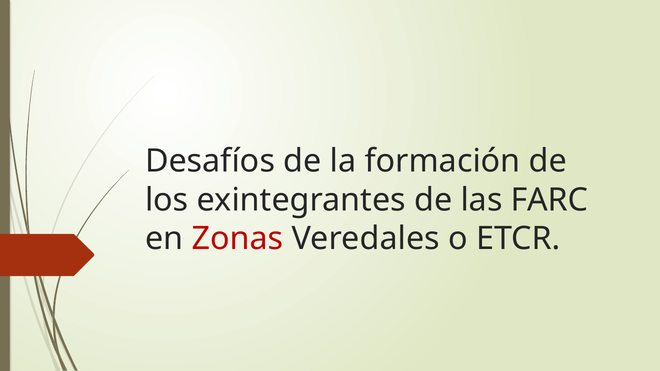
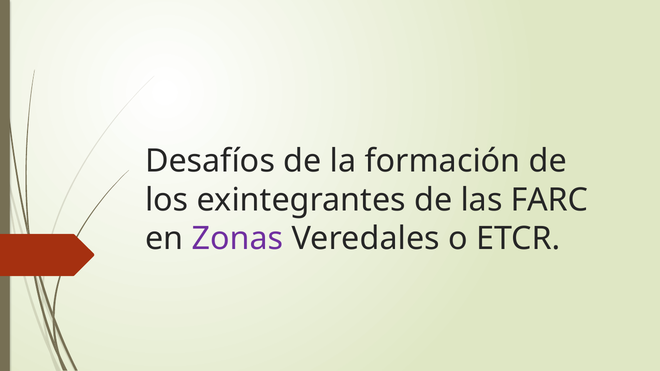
Zonas colour: red -> purple
